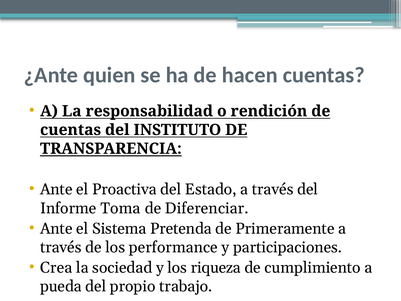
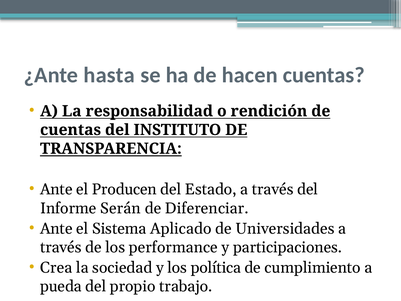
quien: quien -> hasta
Proactiva: Proactiva -> Producen
Toma: Toma -> Serán
Pretenda: Pretenda -> Aplicado
Primeramente: Primeramente -> Universidades
riqueza: riqueza -> política
